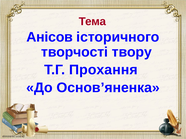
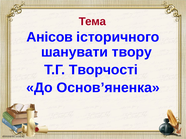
творчості: творчості -> шанувати
Прохання: Прохання -> Творчості
